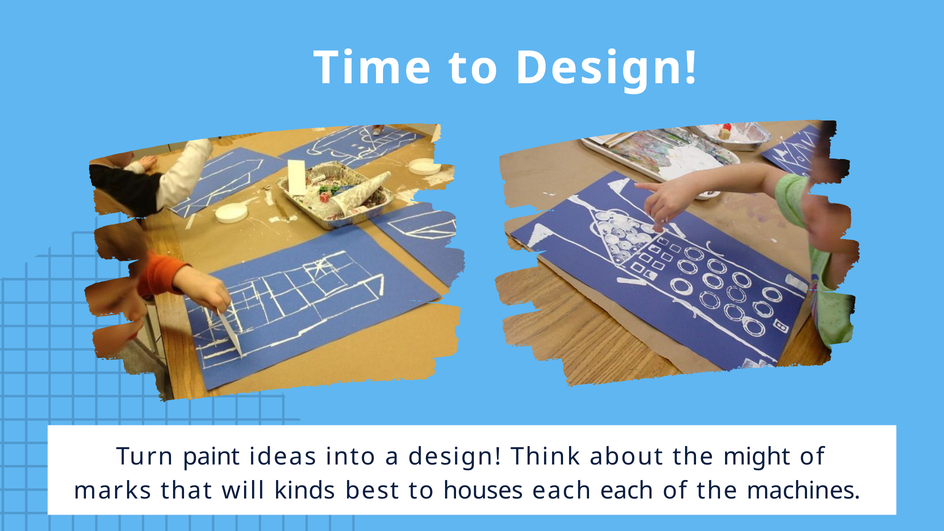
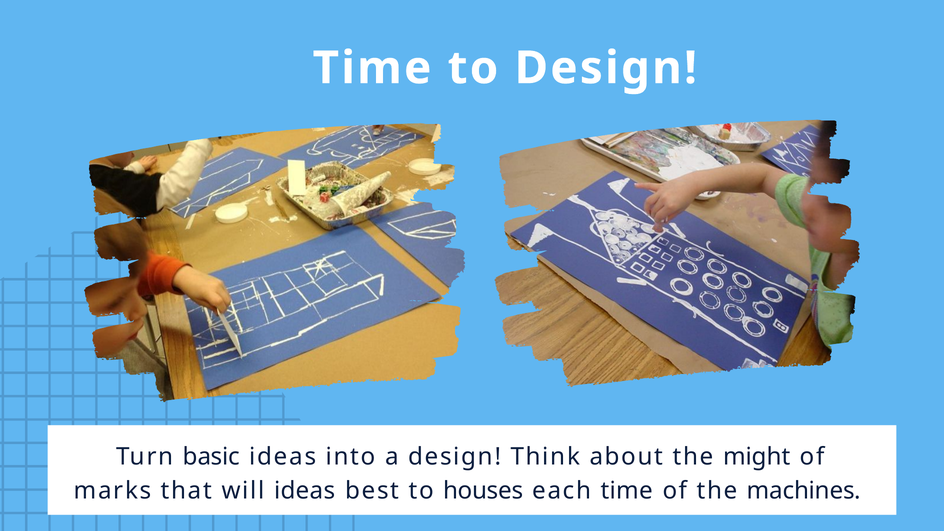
paint: paint -> basic
will kinds: kinds -> ideas
each each: each -> time
